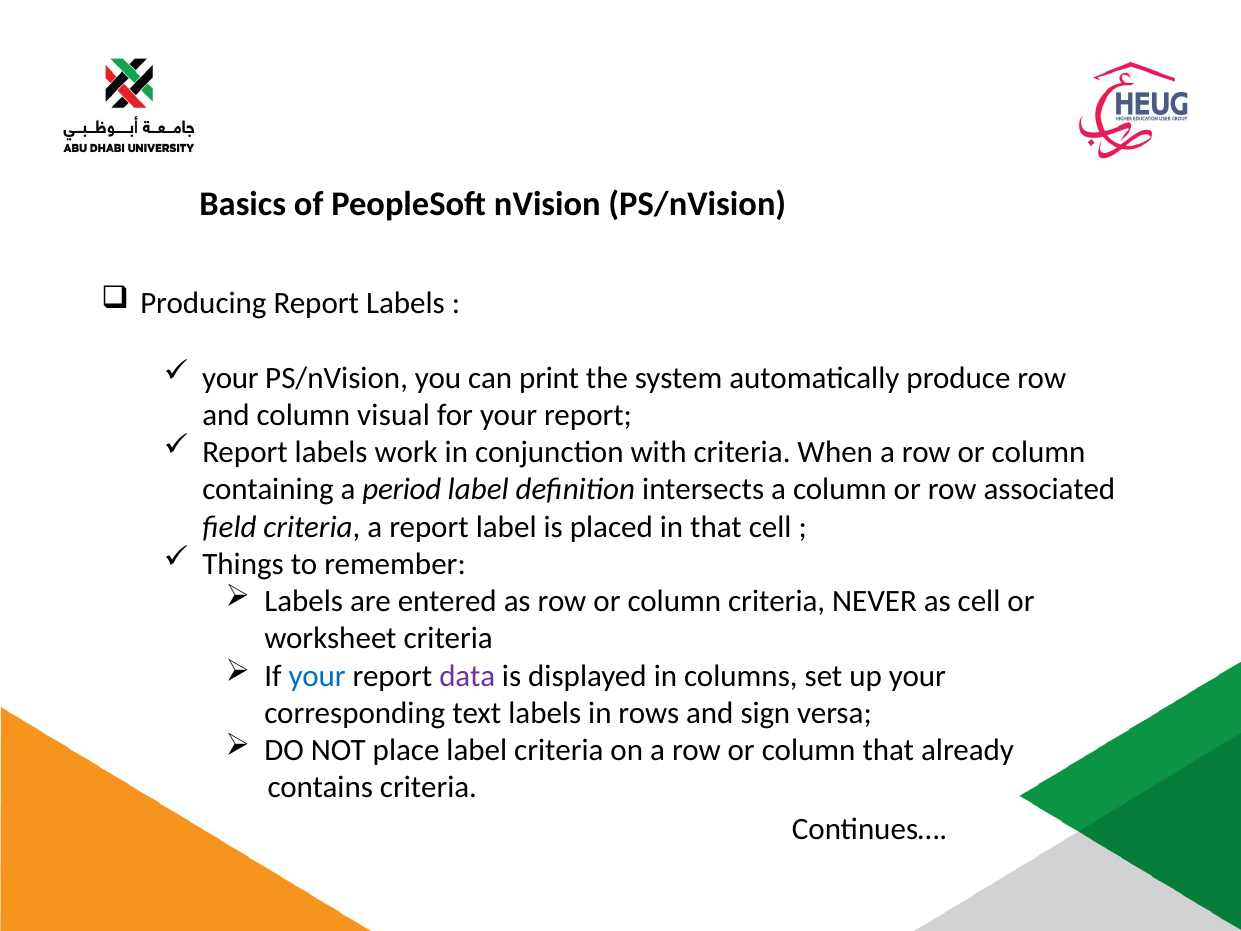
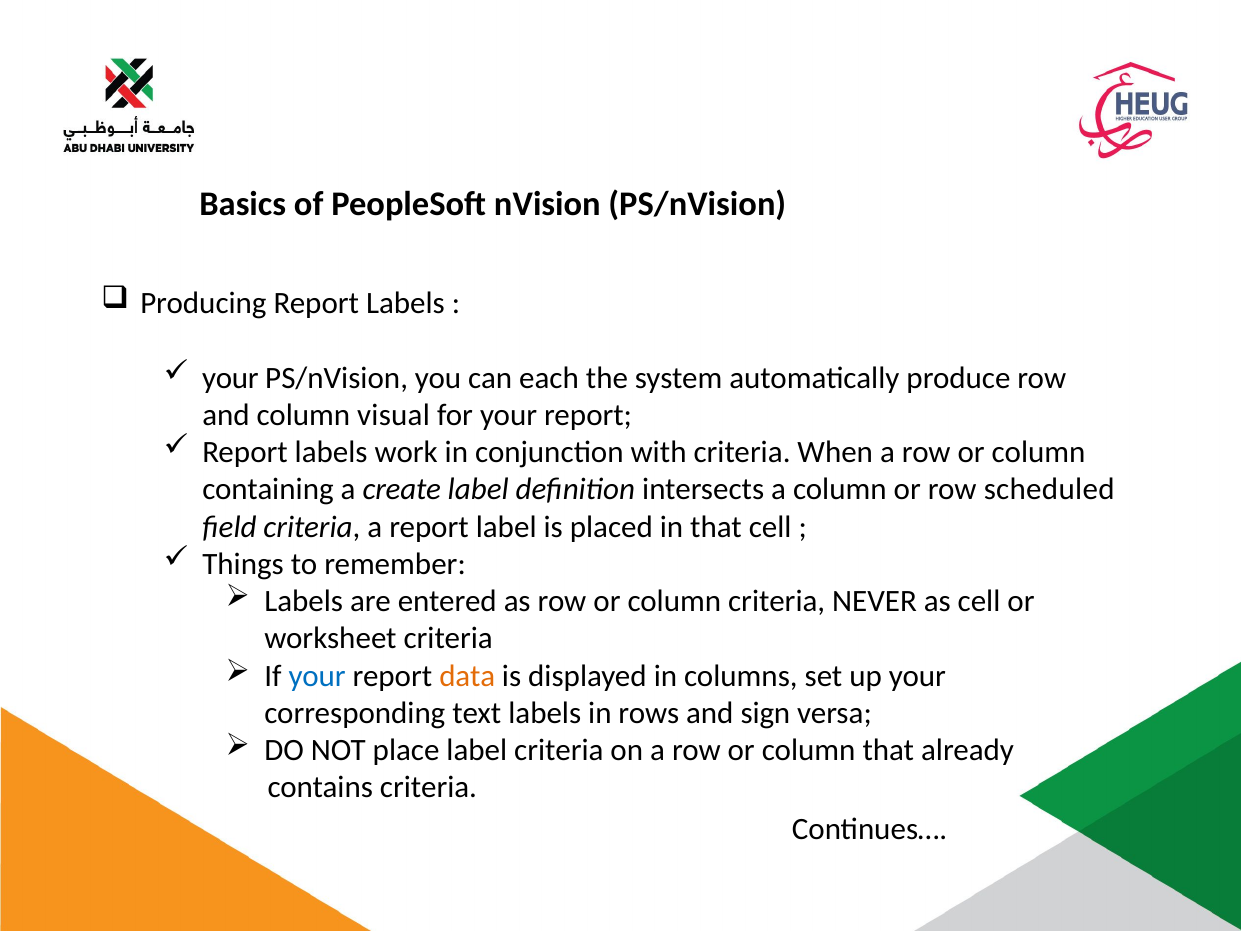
print: print -> each
period: period -> create
associated: associated -> scheduled
data colour: purple -> orange
